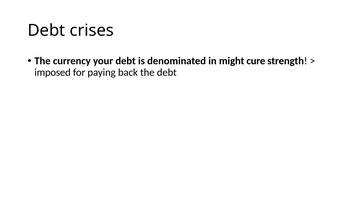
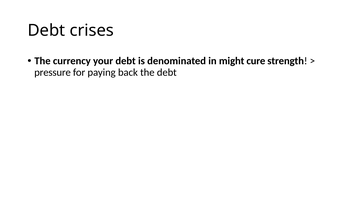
imposed: imposed -> pressure
